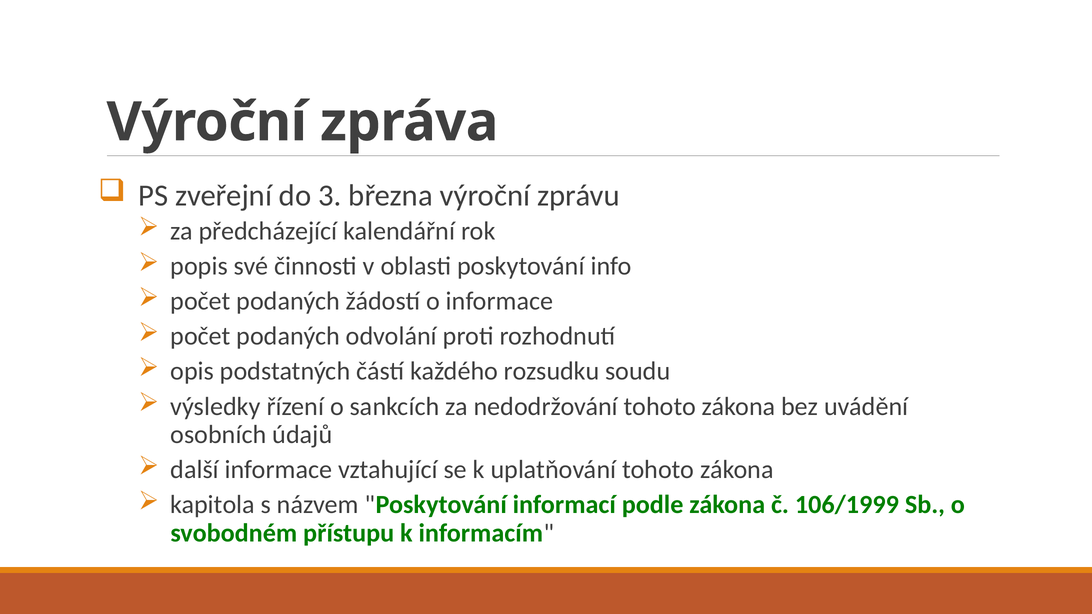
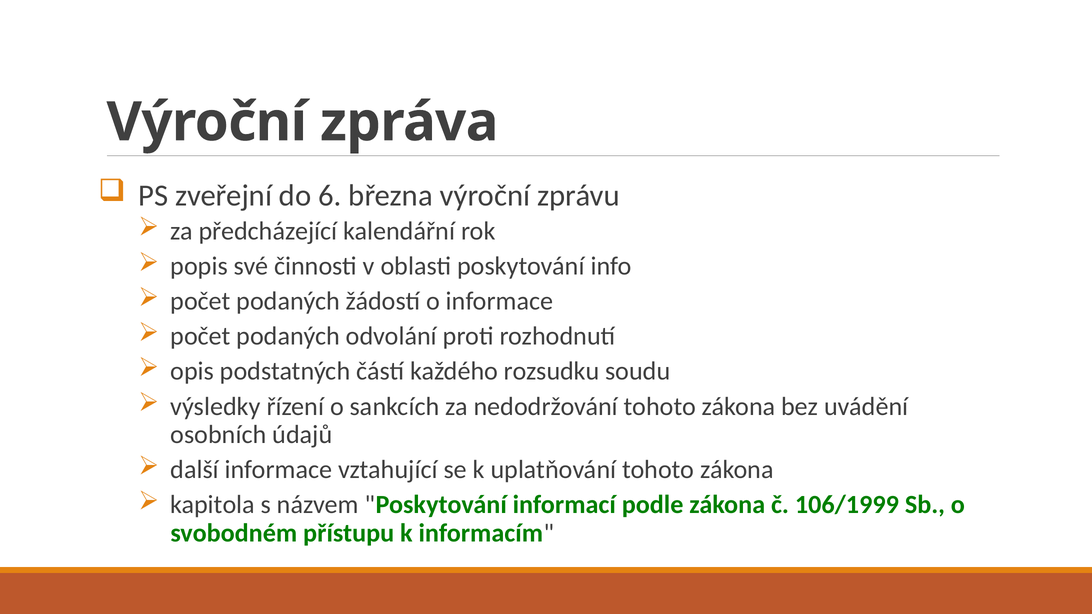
3: 3 -> 6
